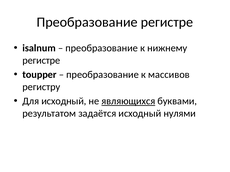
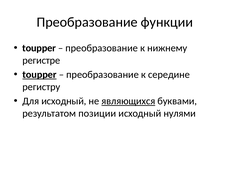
Преобразование регистре: регистре -> функции
isalnum at (39, 48): isalnum -> toupper
toupper at (40, 75) underline: none -> present
массивов: массивов -> середине
задаётся: задаётся -> позиции
